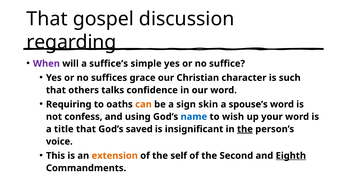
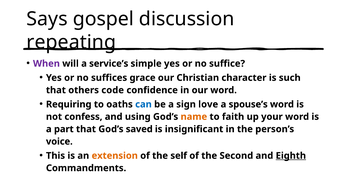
That at (47, 19): That -> Says
regarding: regarding -> repeating
suffice’s: suffice’s -> service’s
talks: talks -> code
can colour: orange -> blue
skin: skin -> love
name colour: blue -> orange
wish: wish -> faith
title: title -> part
the at (245, 129) underline: present -> none
